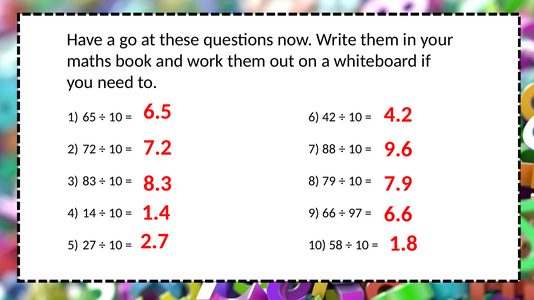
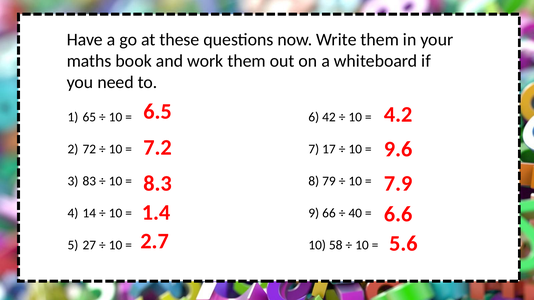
88: 88 -> 17
97: 97 -> 40
1.8: 1.8 -> 5.6
